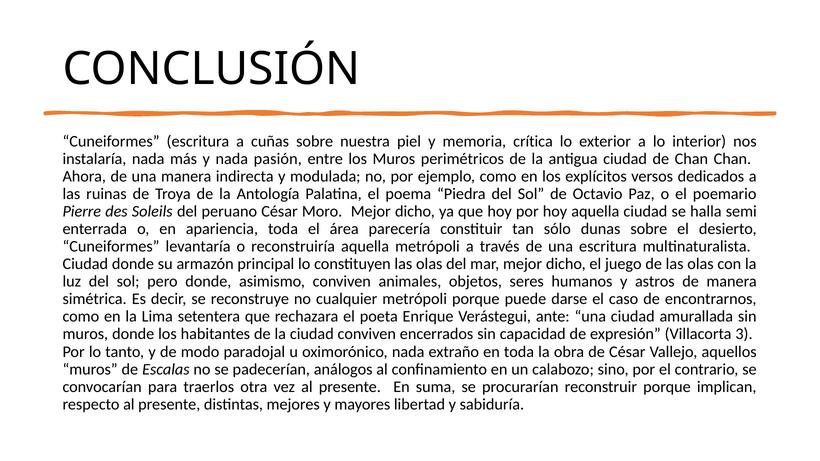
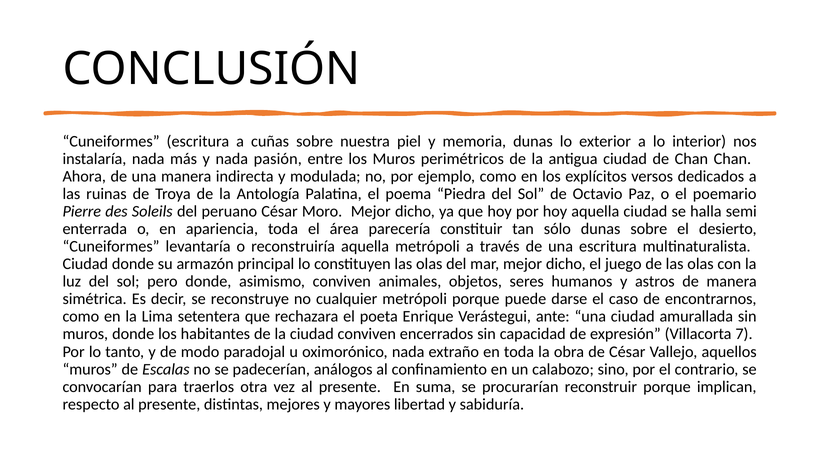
memoria crítica: crítica -> dunas
3: 3 -> 7
